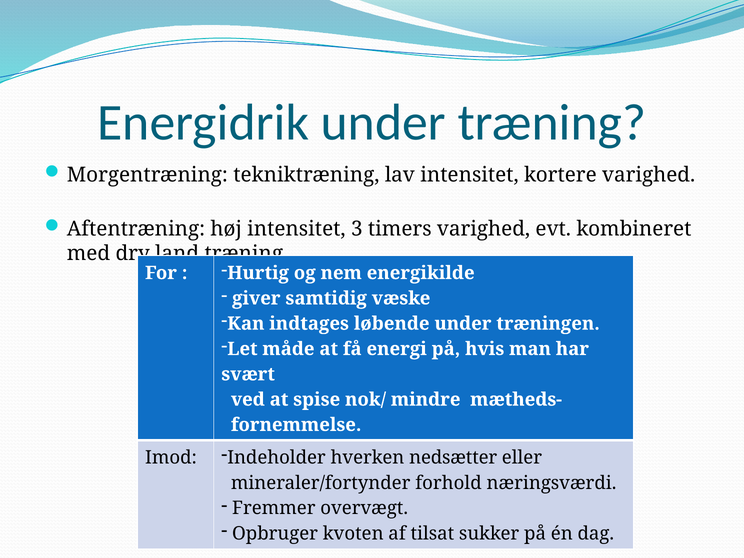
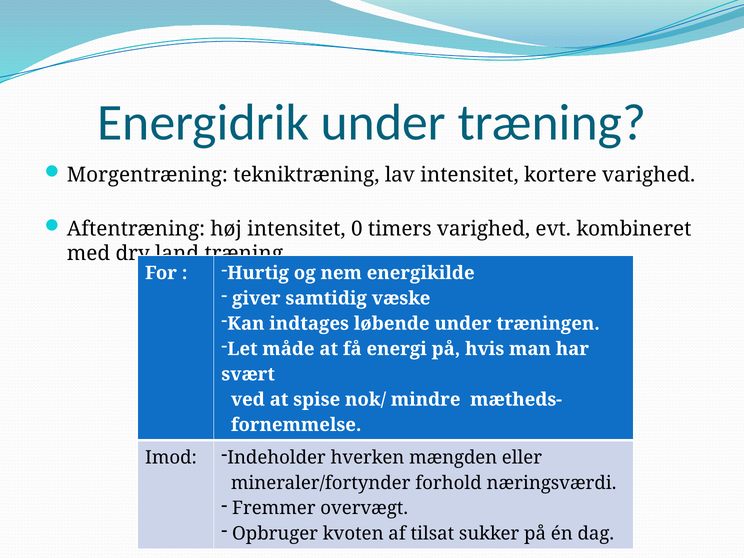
3: 3 -> 0
nedsætter: nedsætter -> mængden
